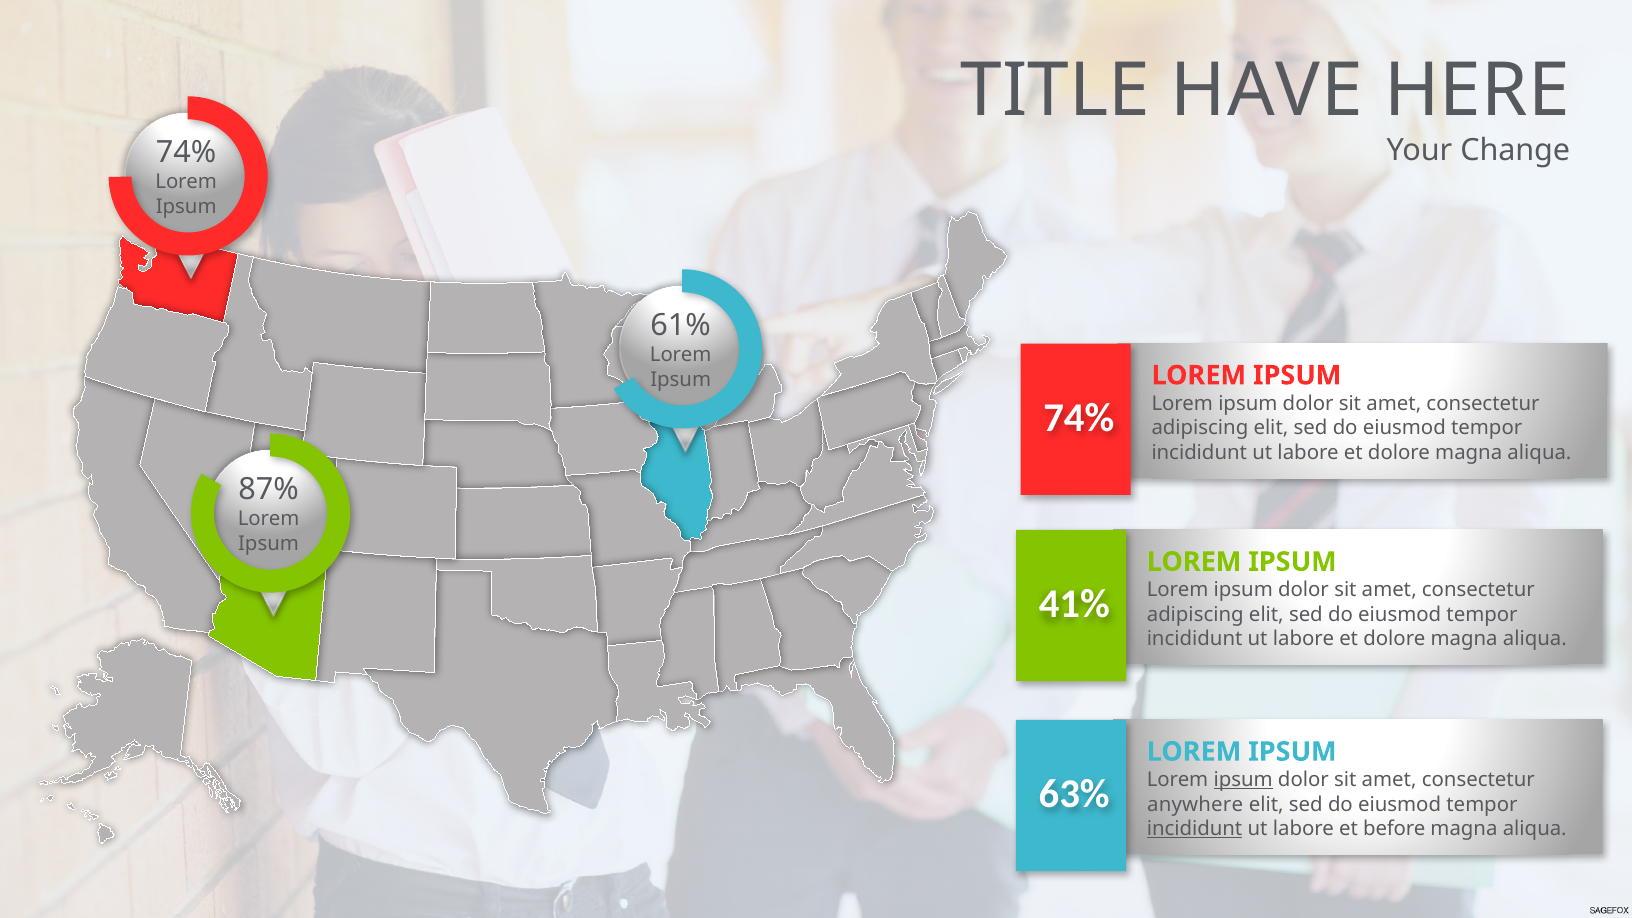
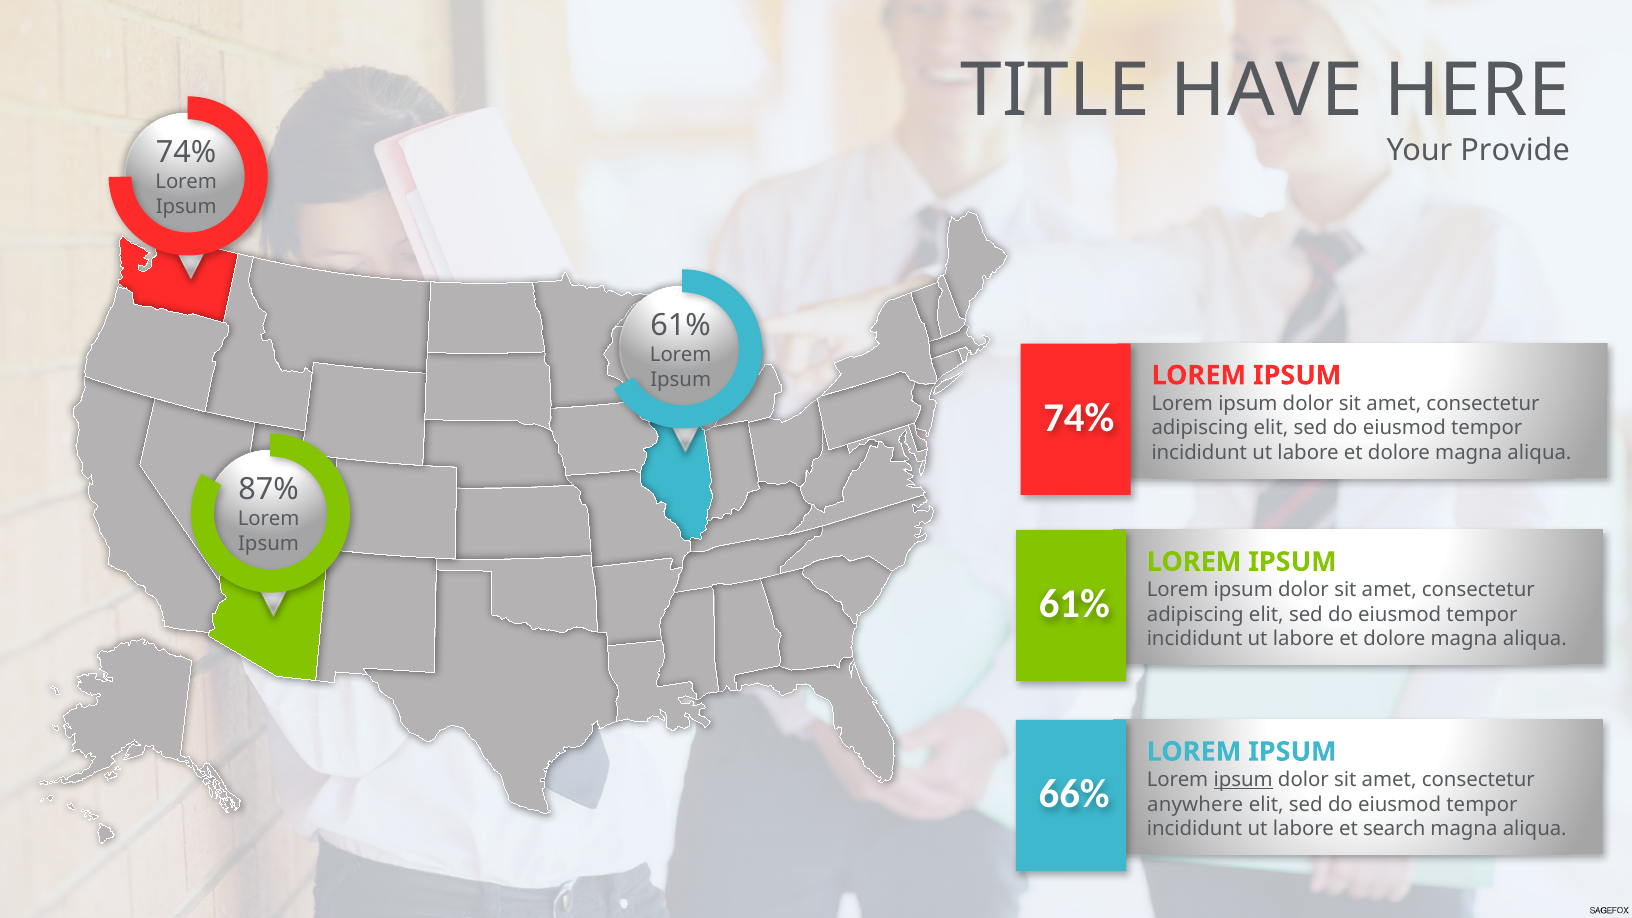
Change: Change -> Provide
41% at (1074, 604): 41% -> 61%
63%: 63% -> 66%
incididunt at (1195, 829) underline: present -> none
before: before -> search
